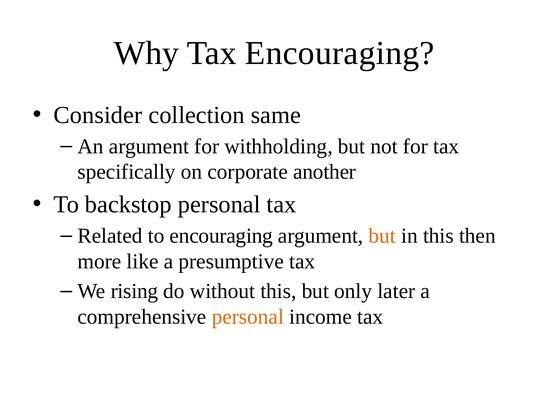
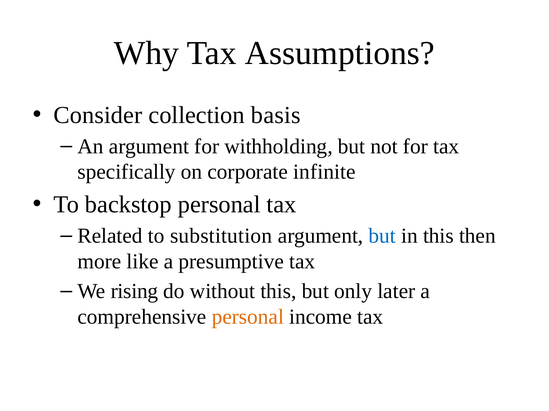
Tax Encouraging: Encouraging -> Assumptions
same: same -> basis
another: another -> infinite
to encouraging: encouraging -> substitution
but at (382, 236) colour: orange -> blue
